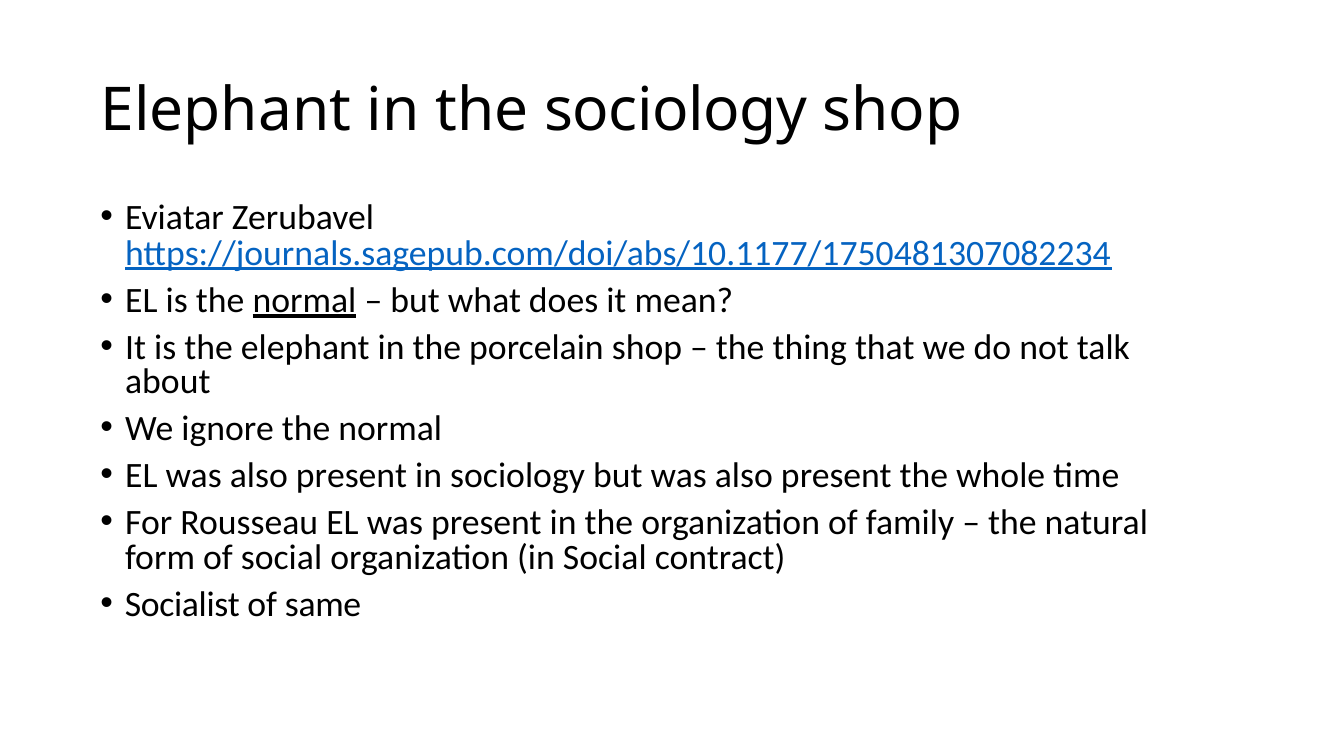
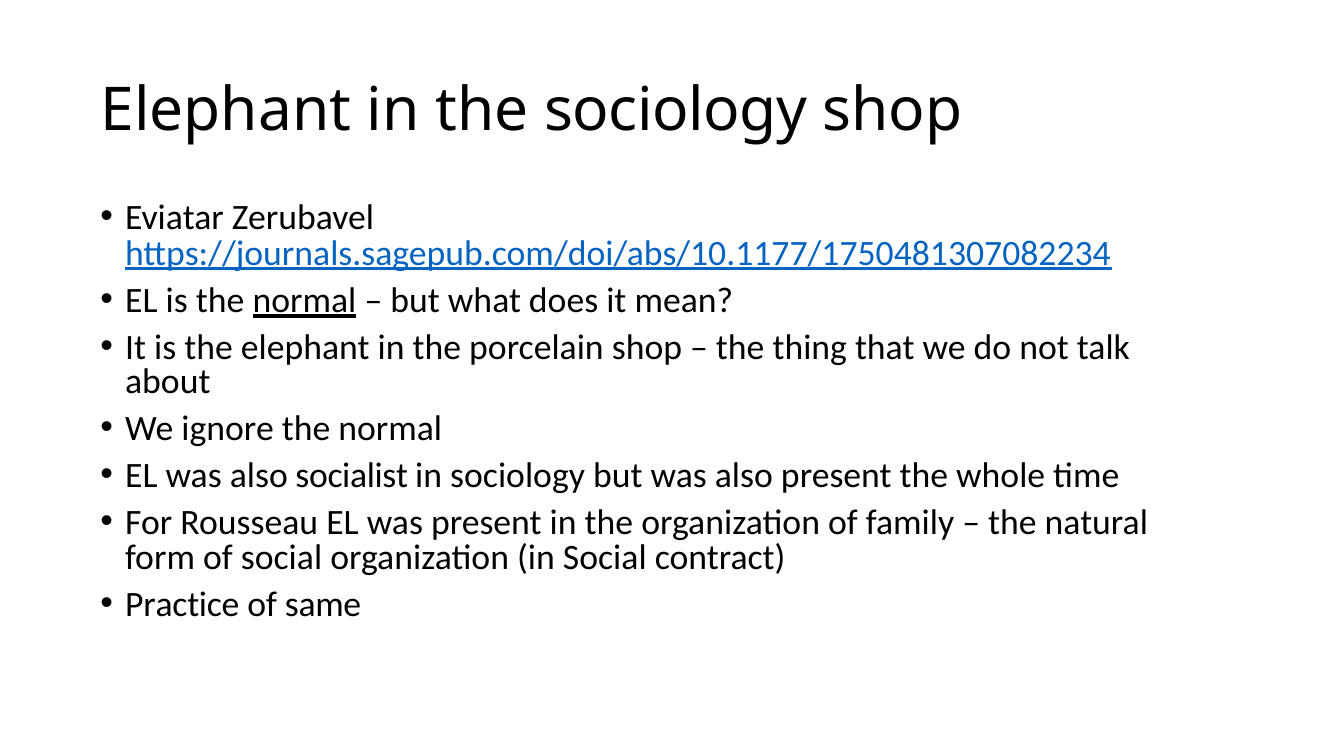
EL was also present: present -> socialist
Socialist: Socialist -> Practice
